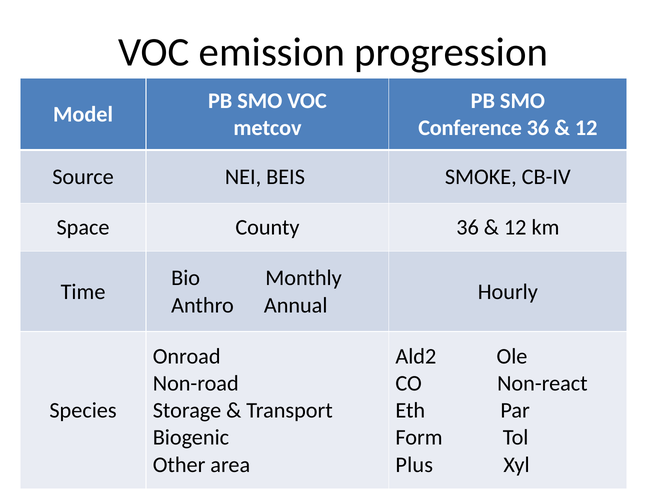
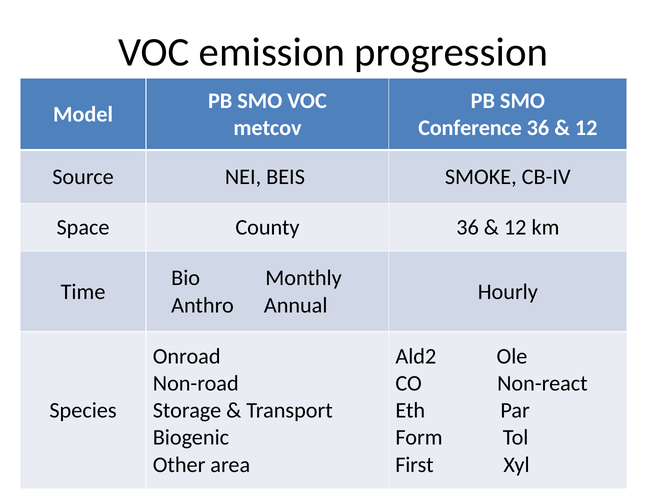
Plus: Plus -> First
